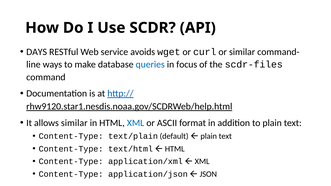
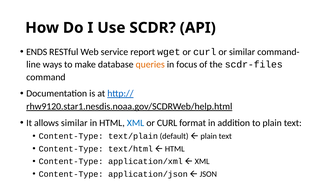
DAYS: DAYS -> ENDS
avoids: avoids -> report
queries colour: blue -> orange
ASCII at (167, 123): ASCII -> CURL
